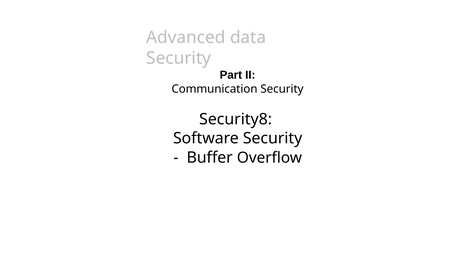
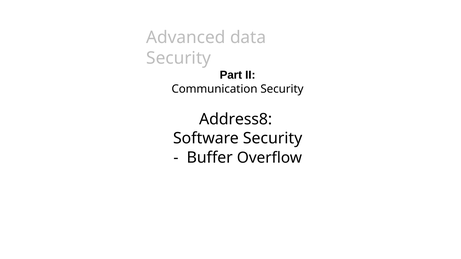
Security8: Security8 -> Address8
